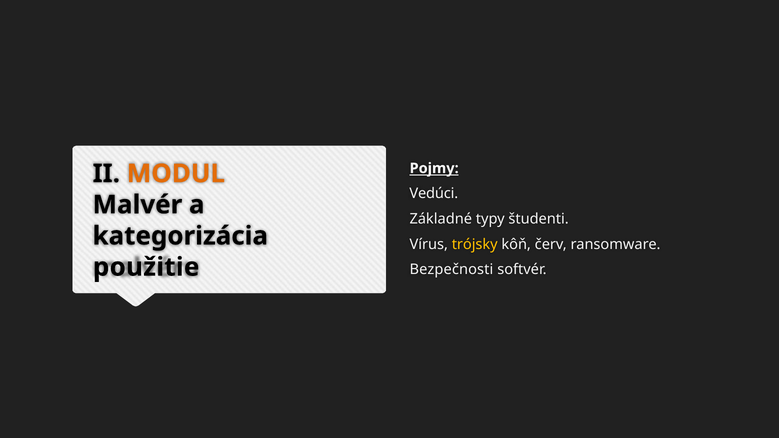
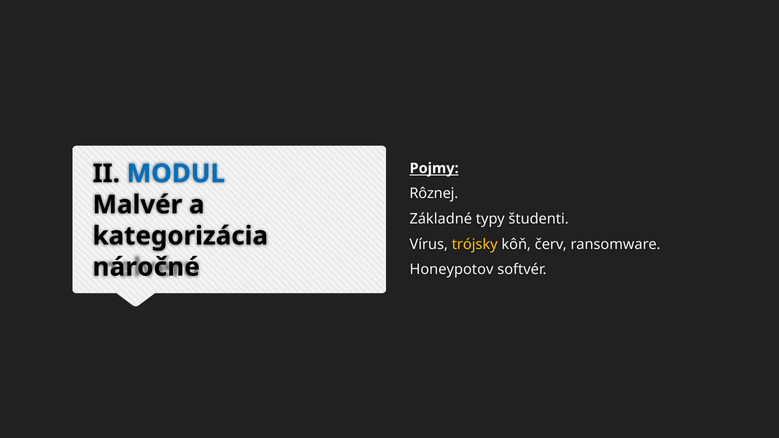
MODUL colour: orange -> blue
Vedúci: Vedúci -> Rôznej
použitie: použitie -> náročné
Bezpečnosti: Bezpečnosti -> Honeypotov
